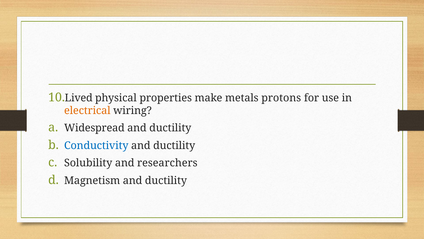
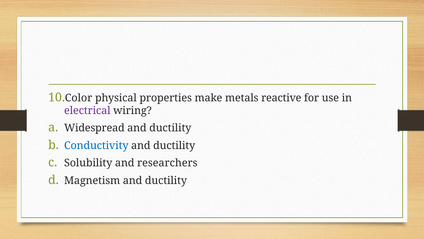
Lived: Lived -> Color
protons: protons -> reactive
electrical colour: orange -> purple
